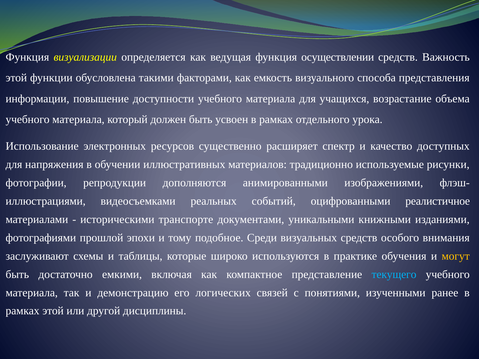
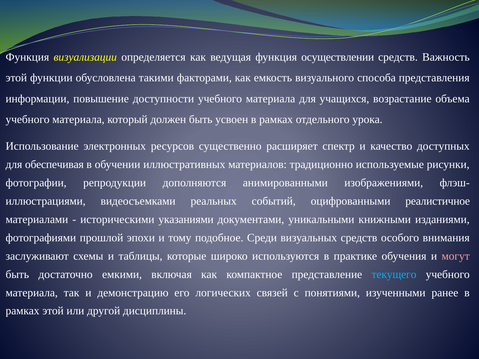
напряжения: напряжения -> обеспечивая
транспорте: транспорте -> указаниями
могут colour: yellow -> pink
